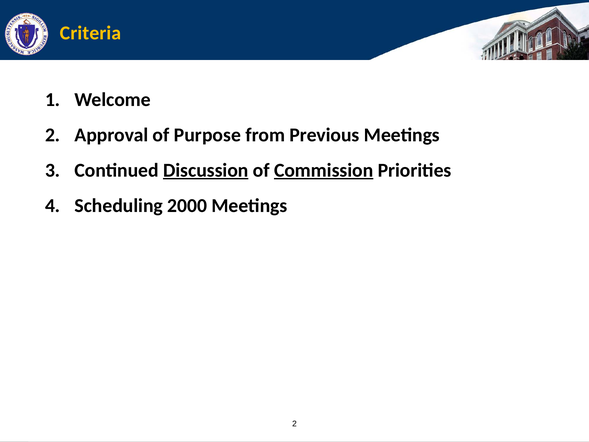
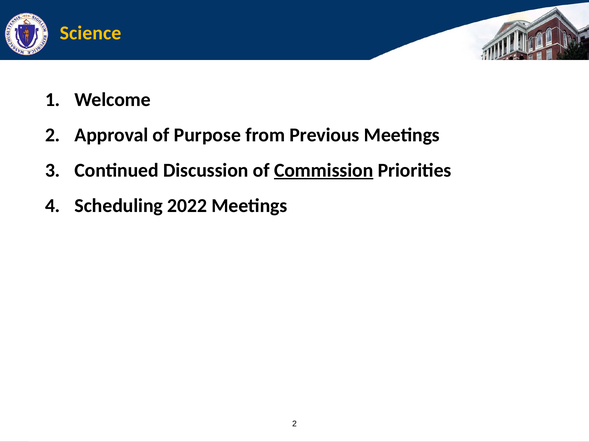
Criteria: Criteria -> Science
Discussion underline: present -> none
2000: 2000 -> 2022
